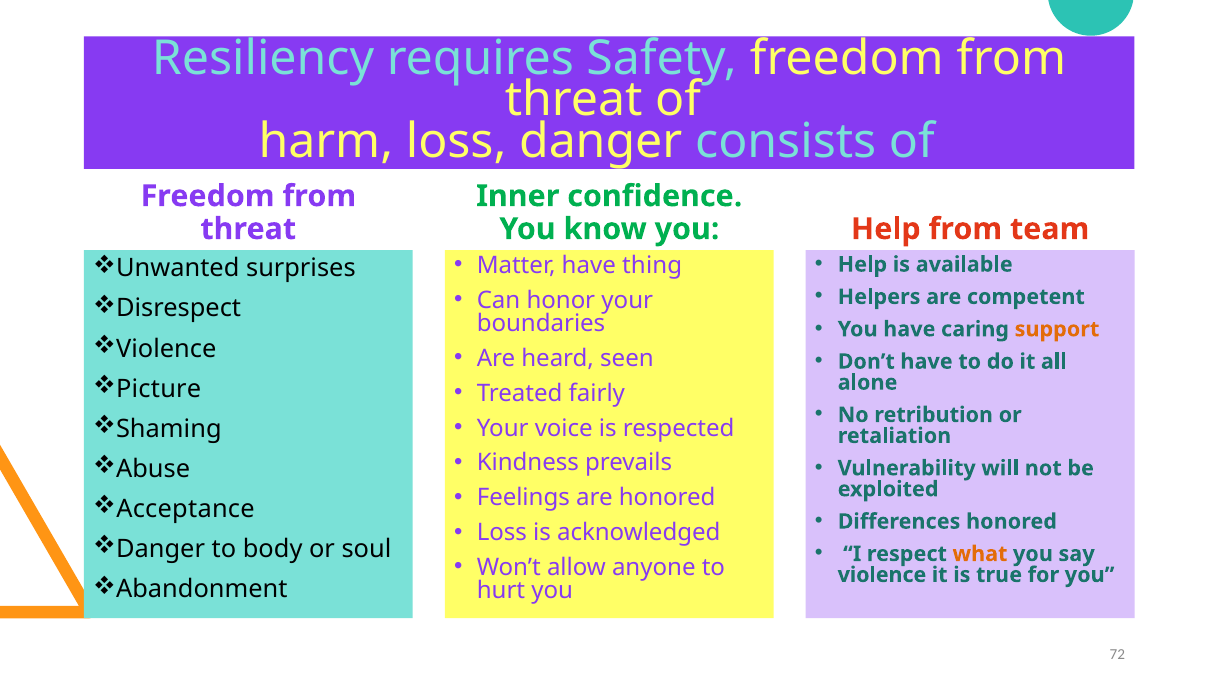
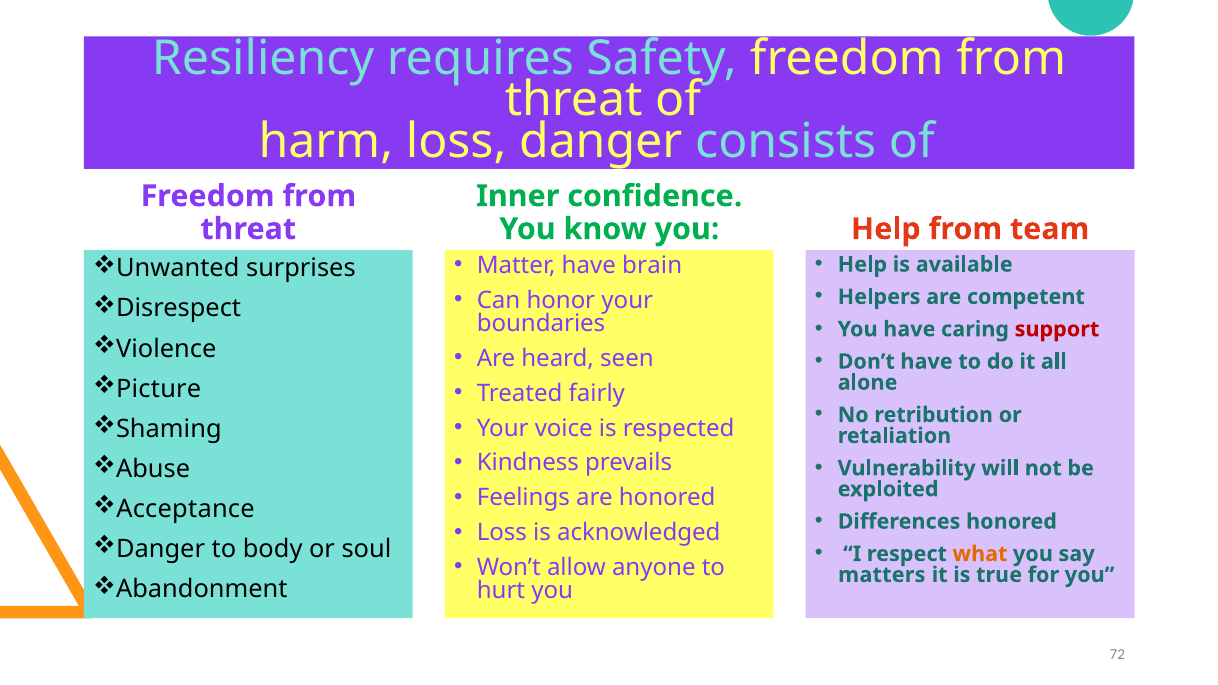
thing: thing -> brain
support colour: orange -> red
violence at (882, 575): violence -> matters
